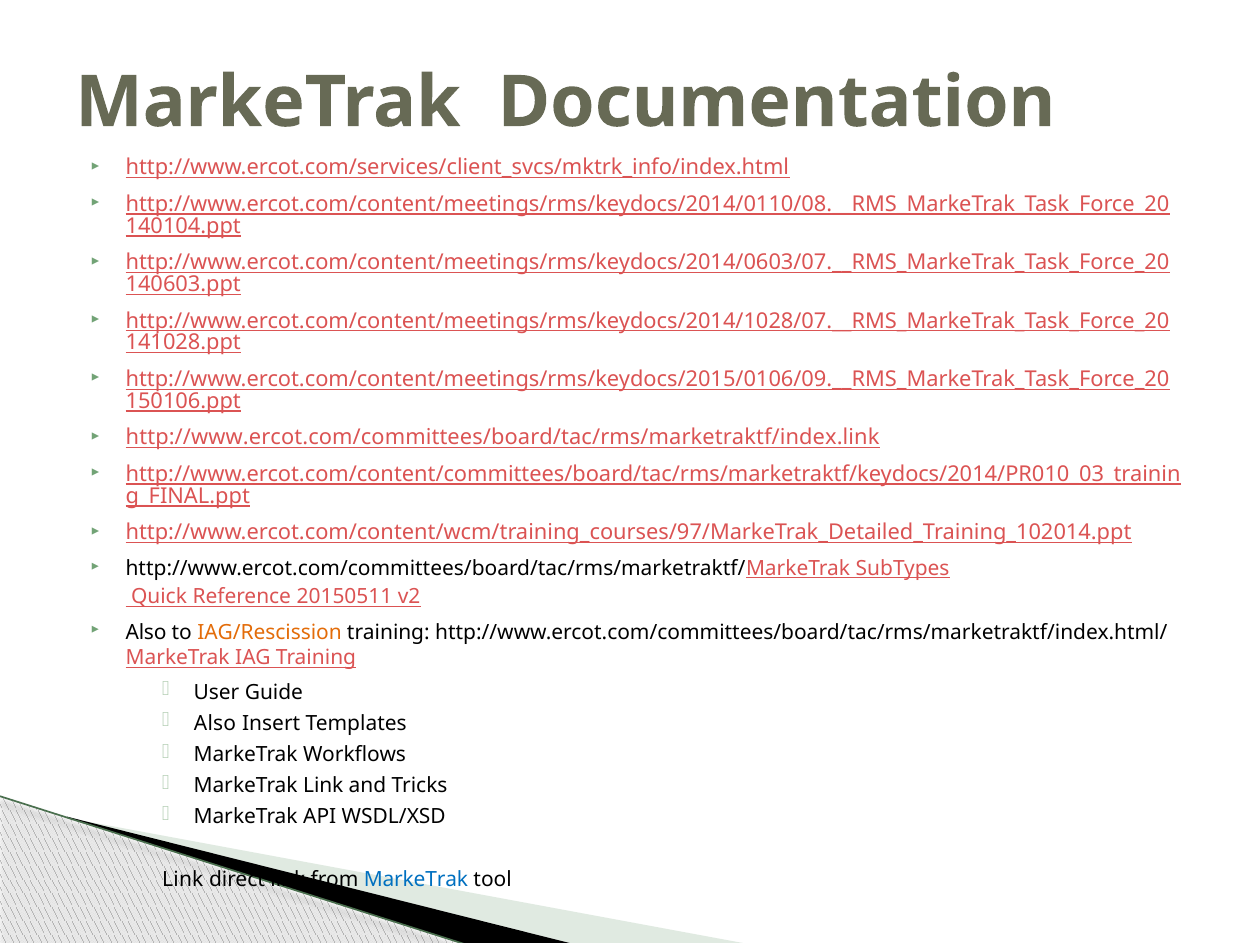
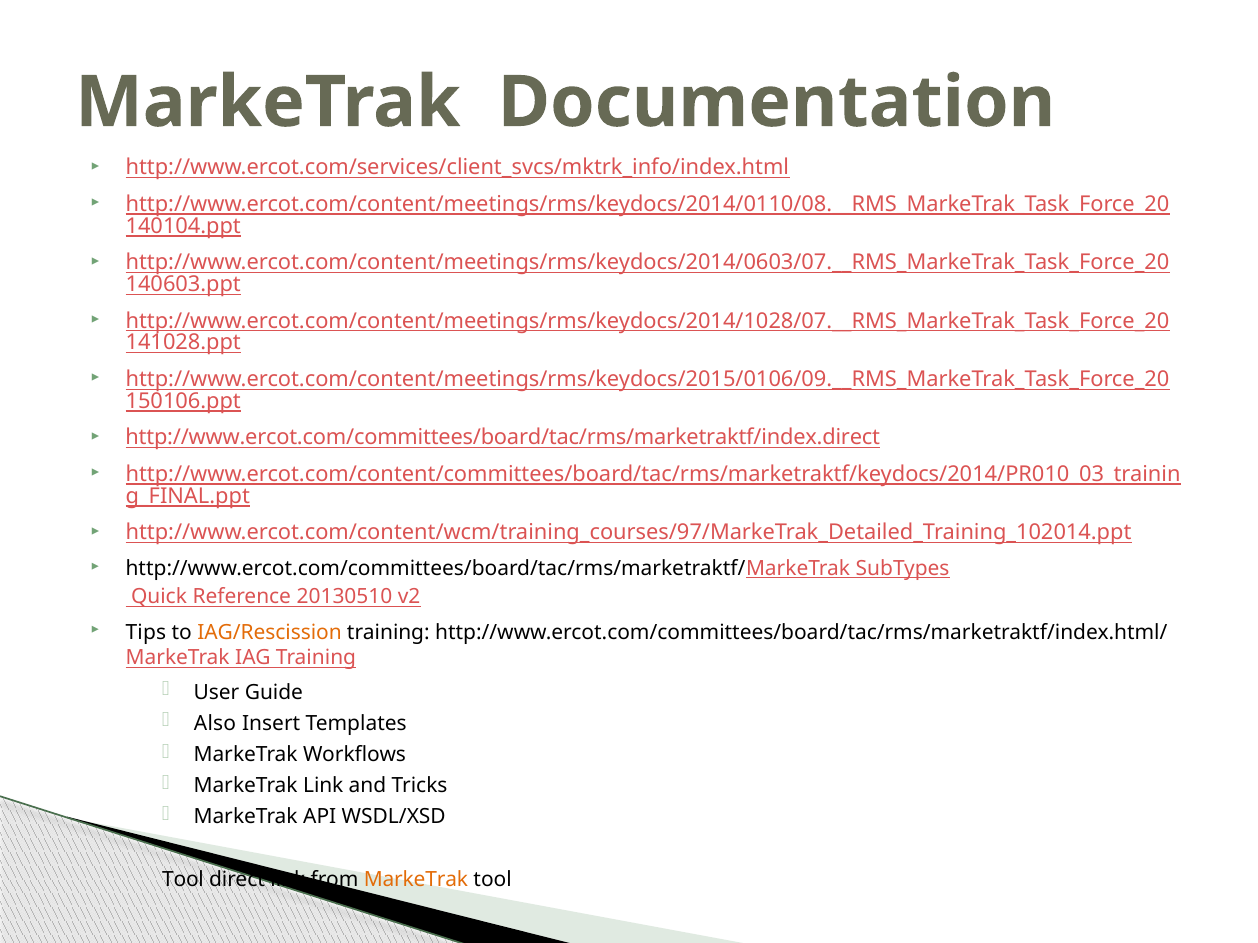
http://www.ercot.com/committees/board/tac/rms/marketraktf/index.link: http://www.ercot.com/committees/board/tac/rms/marketraktf/index.link -> http://www.ercot.com/committees/board/tac/rms/marketraktf/index.direct
20150511: 20150511 -> 20130510
Also at (146, 633): Also -> Tips
Link at (183, 880): Link -> Tool
MarkeTrak at (416, 880) colour: blue -> orange
